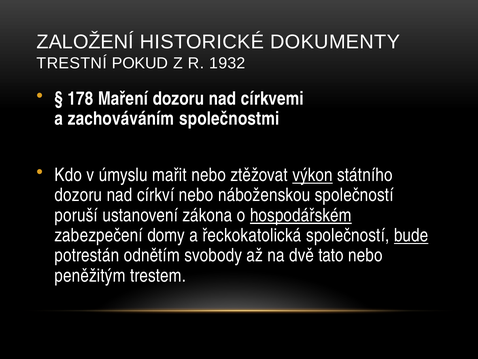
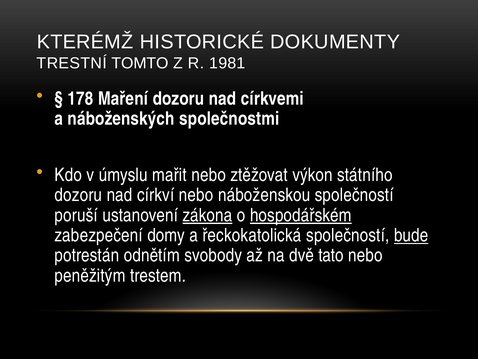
ZALOŽENÍ: ZALOŽENÍ -> KTERÉMŽ
POKUD: POKUD -> TOMTO
1932: 1932 -> 1981
zachováváním: zachováváním -> náboženských
výkon underline: present -> none
zákona underline: none -> present
